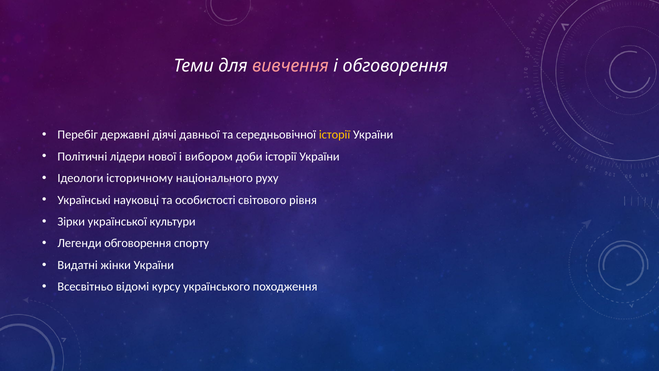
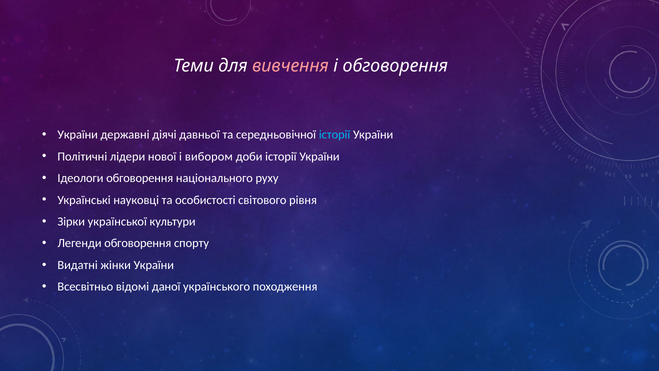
Перебіг at (78, 135): Перебіг -> України
історії at (335, 135) colour: yellow -> light blue
Ідеологи історичному: історичному -> обговорення
курсу: курсу -> даної
